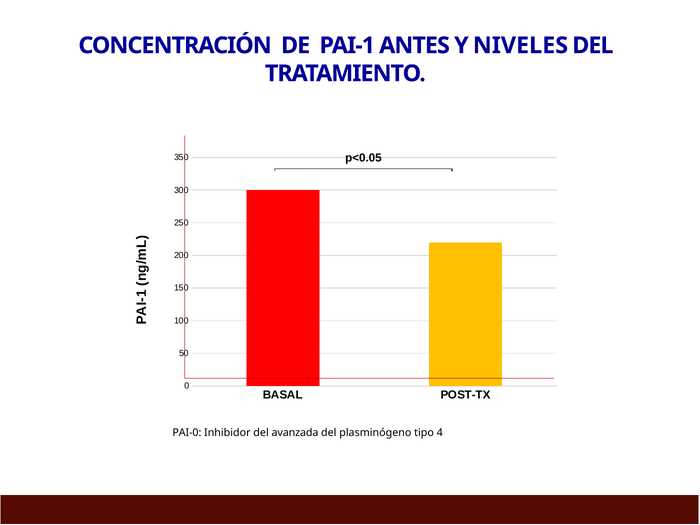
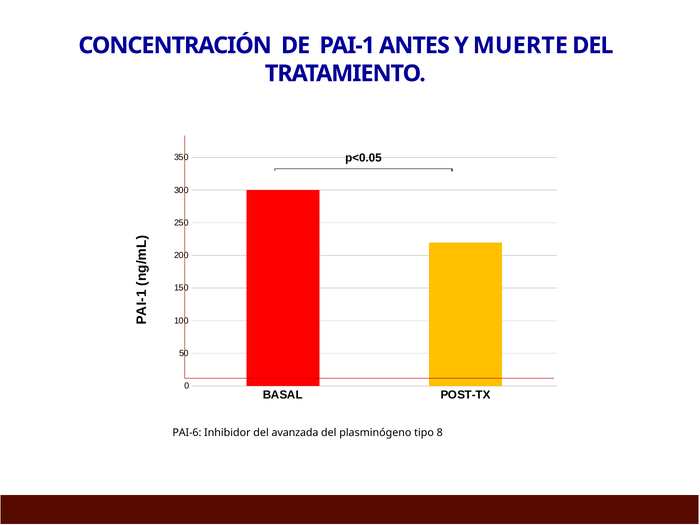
NIVELES: NIVELES -> MUERTE
PAI-0: PAI-0 -> PAI-6
4: 4 -> 8
